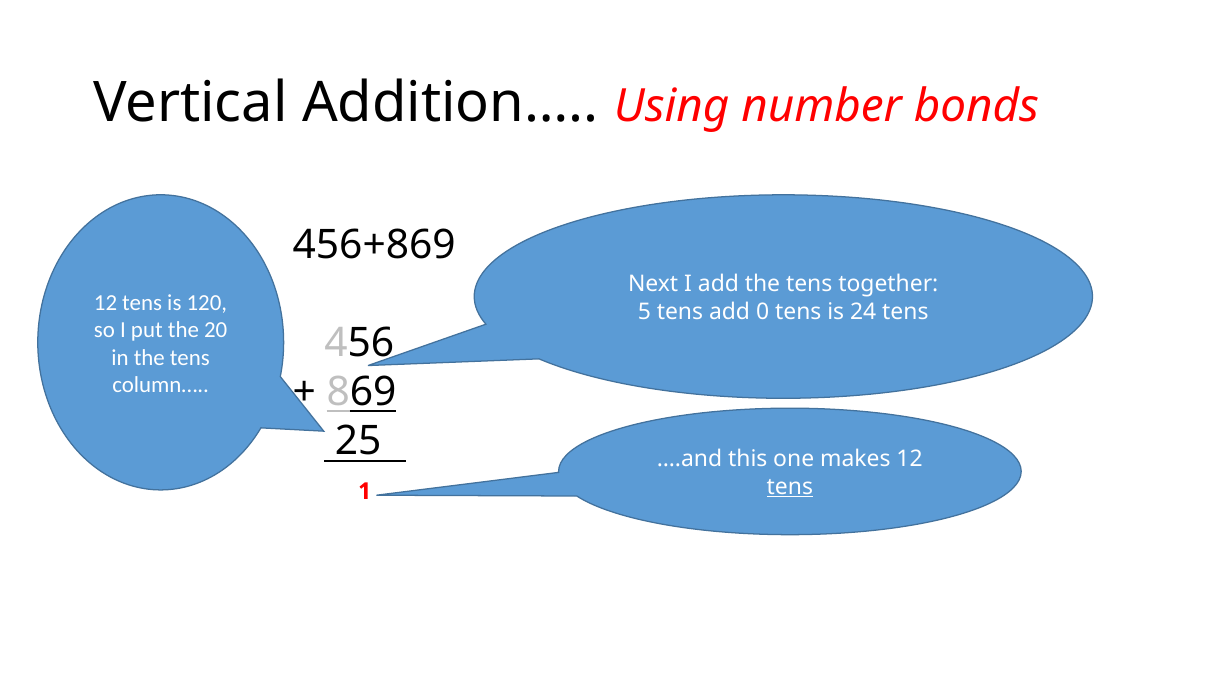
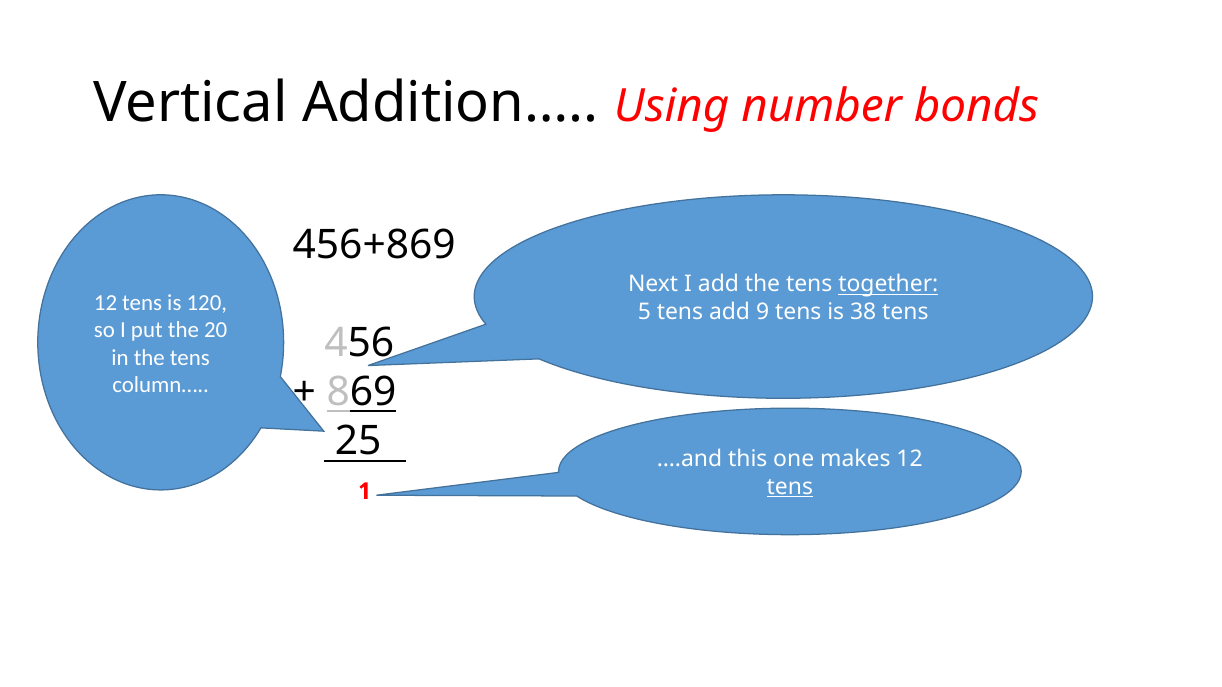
together underline: none -> present
0: 0 -> 9
24: 24 -> 38
